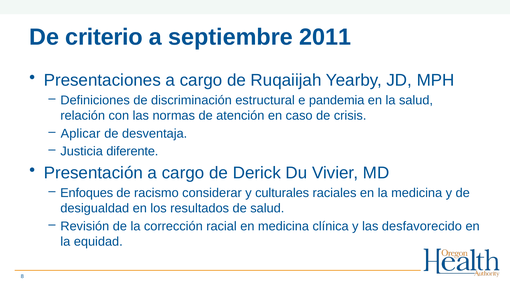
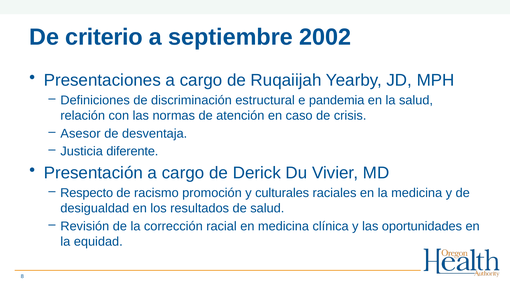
2011: 2011 -> 2002
Aplicar: Aplicar -> Asesor
Enfoques: Enfoques -> Respecto
considerar: considerar -> promoción
desfavorecido: desfavorecido -> oportunidades
